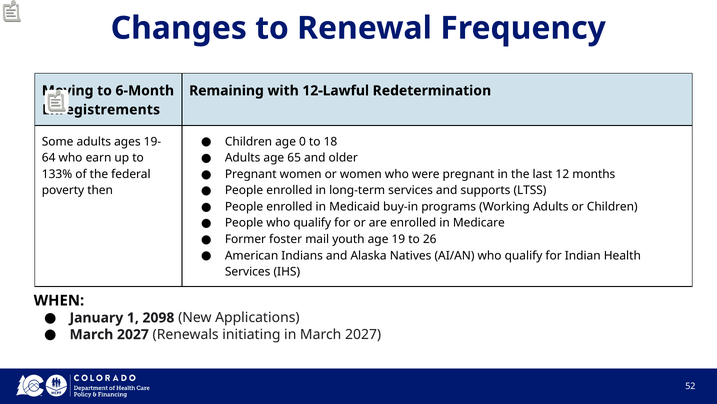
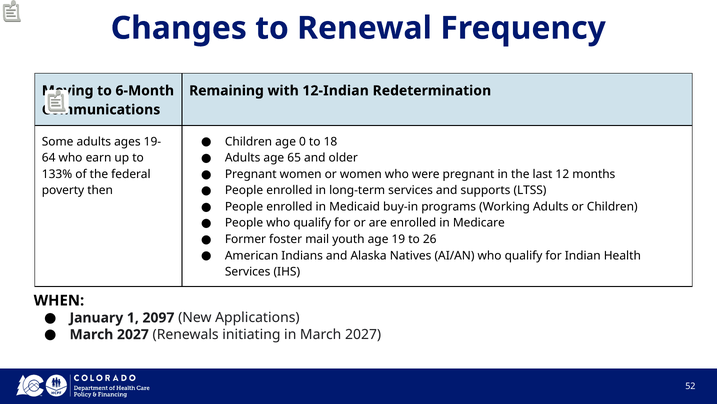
12-Lawful: 12-Lawful -> 12-Indian
Enregistrements: Enregistrements -> Communications
2098: 2098 -> 2097
